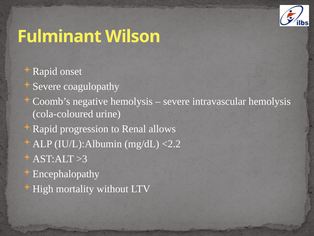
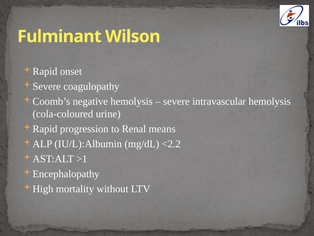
allows: allows -> means
>3: >3 -> >1
